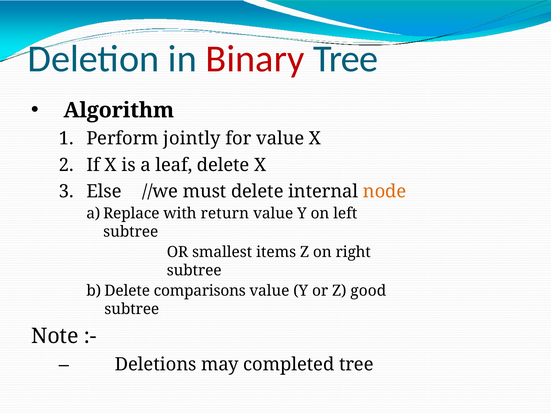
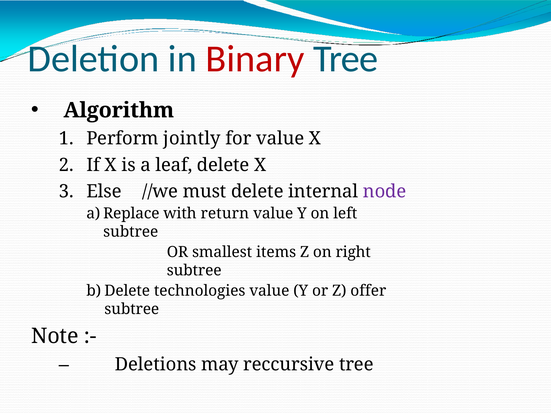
node colour: orange -> purple
comparisons: comparisons -> technologies
good: good -> offer
completed: completed -> reccursive
